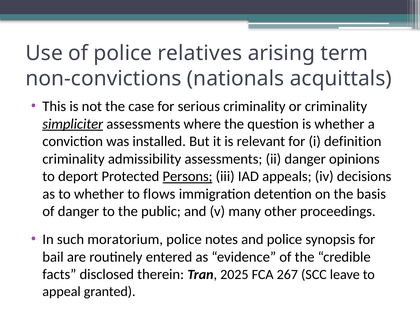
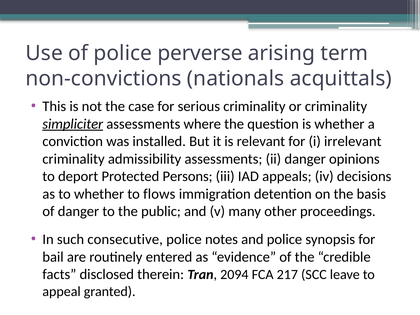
relatives: relatives -> perverse
definition: definition -> irrelevant
Persons underline: present -> none
moratorium: moratorium -> consecutive
2025: 2025 -> 2094
267: 267 -> 217
